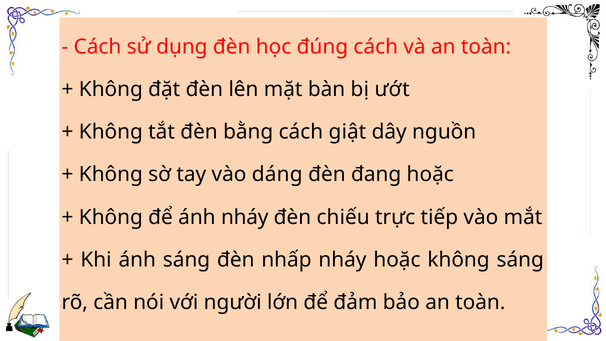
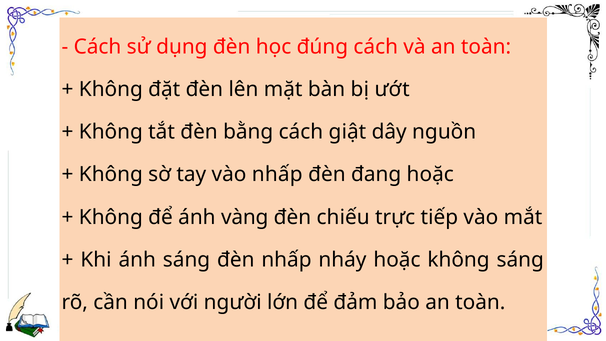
vào dáng: dáng -> nhấp
ánh nháy: nháy -> vàng
